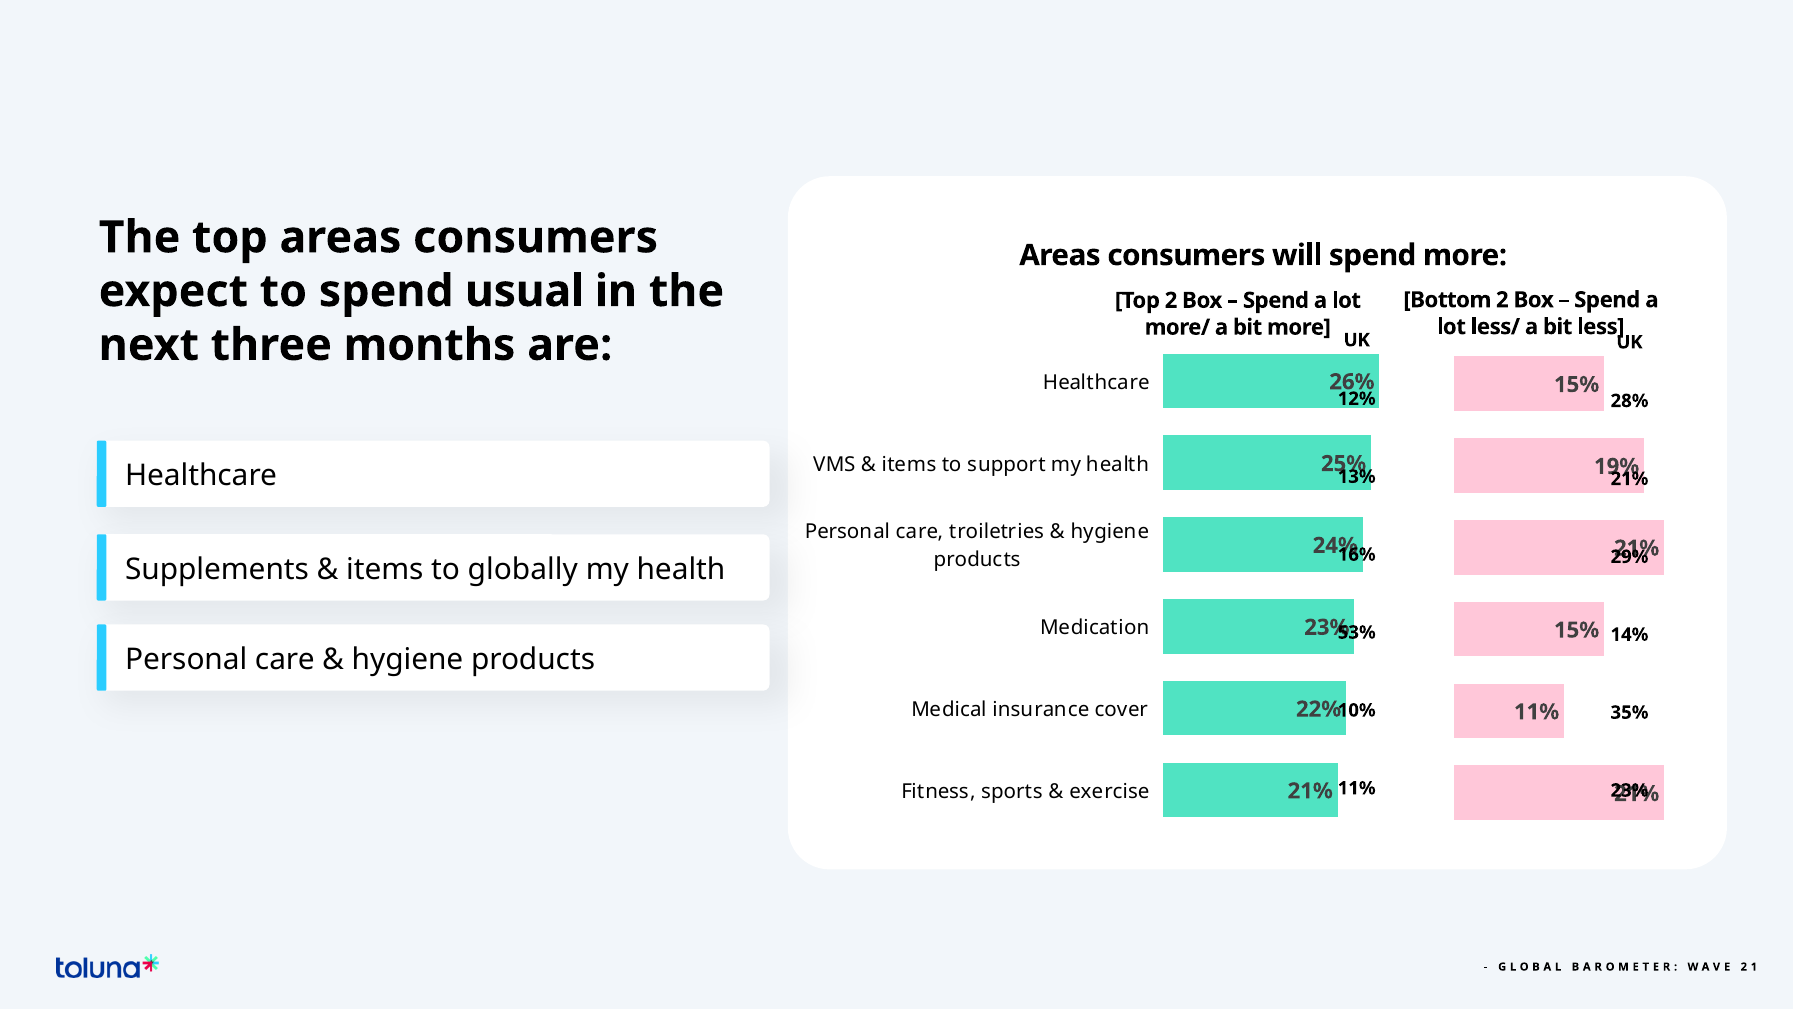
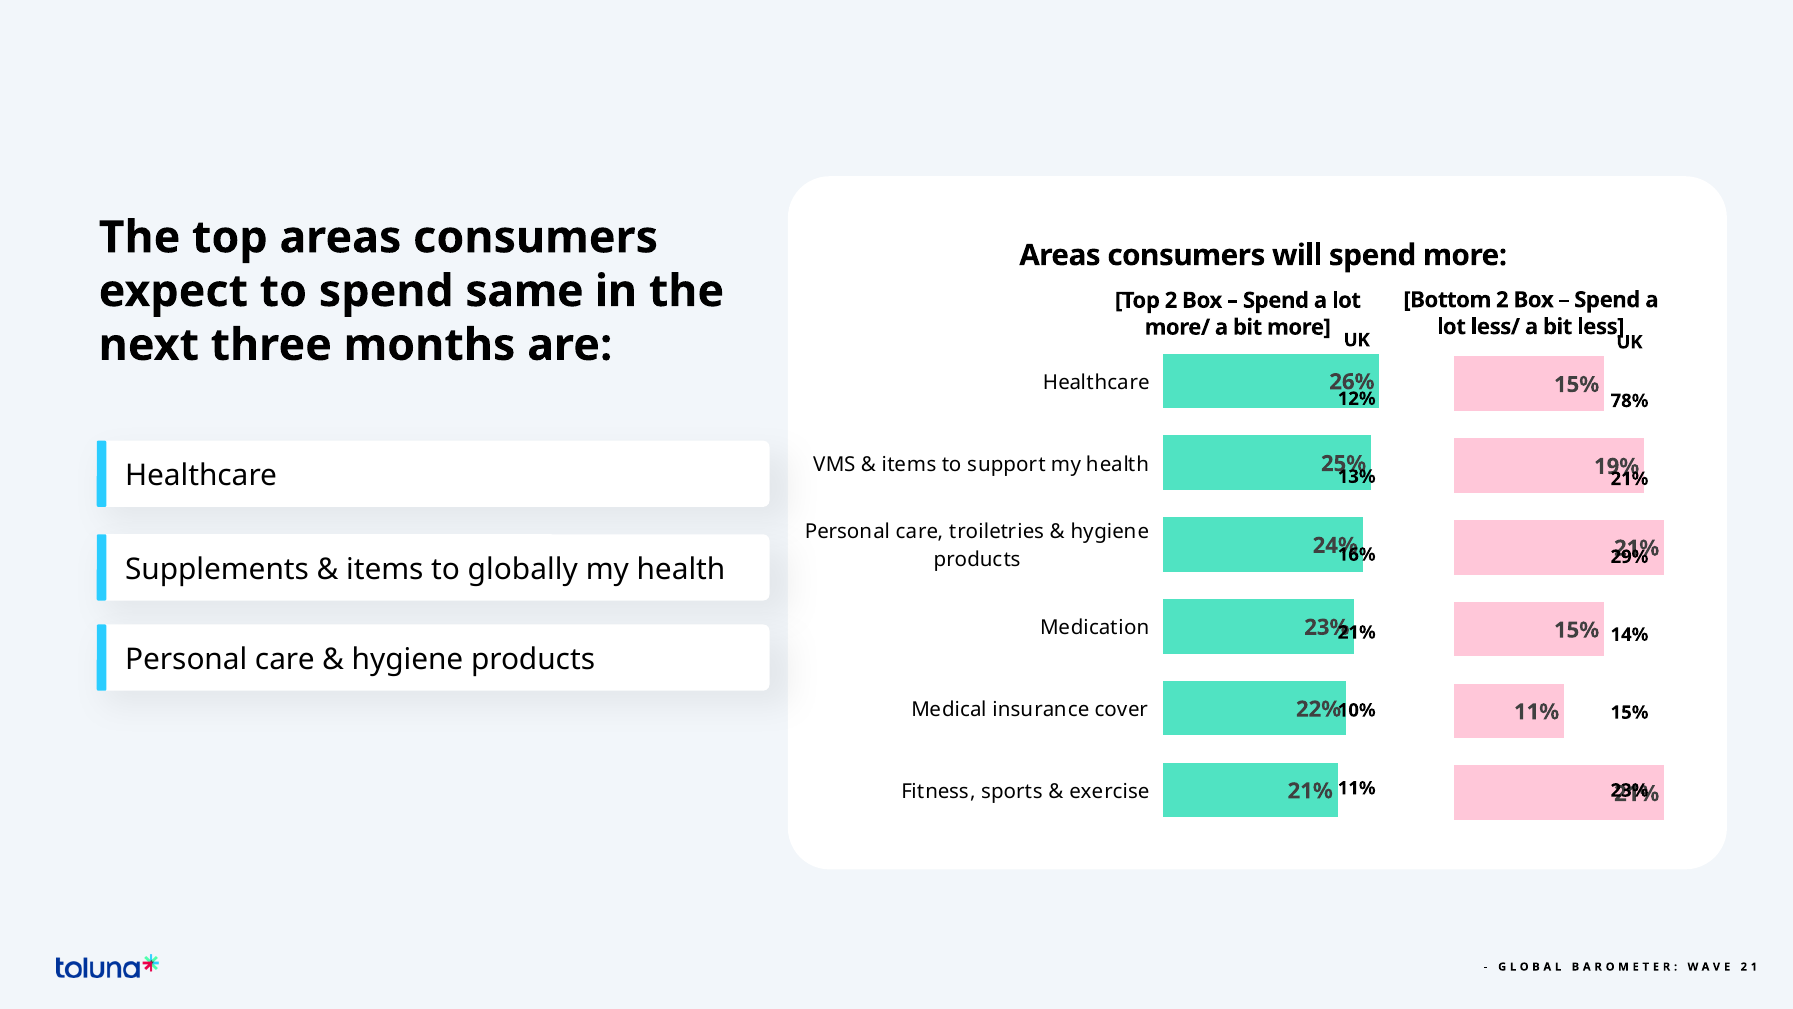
usual: usual -> same
28%: 28% -> 78%
53% at (1357, 632): 53% -> 21%
35% at (1630, 712): 35% -> 15%
